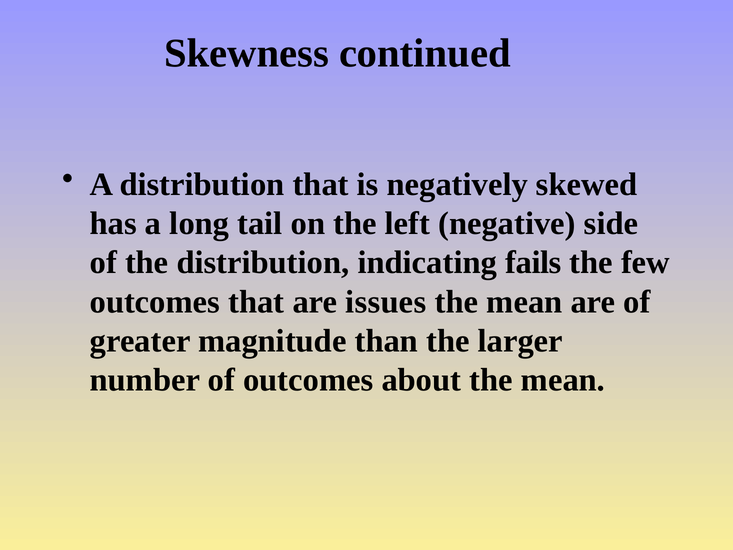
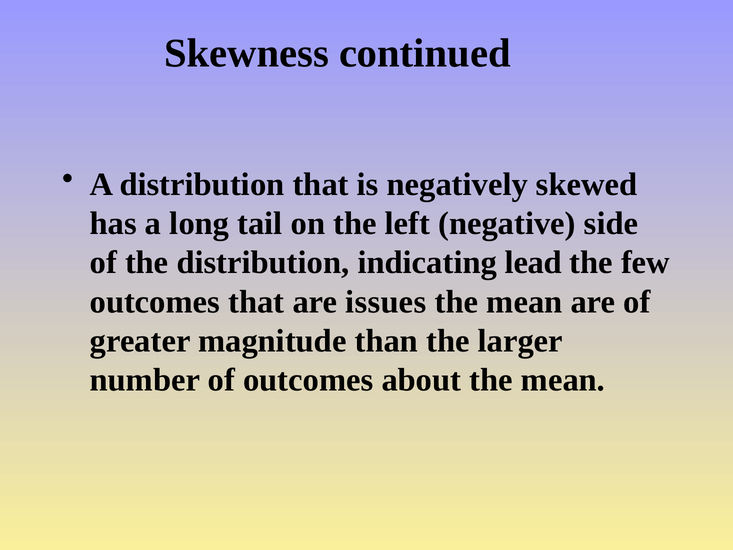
fails: fails -> lead
